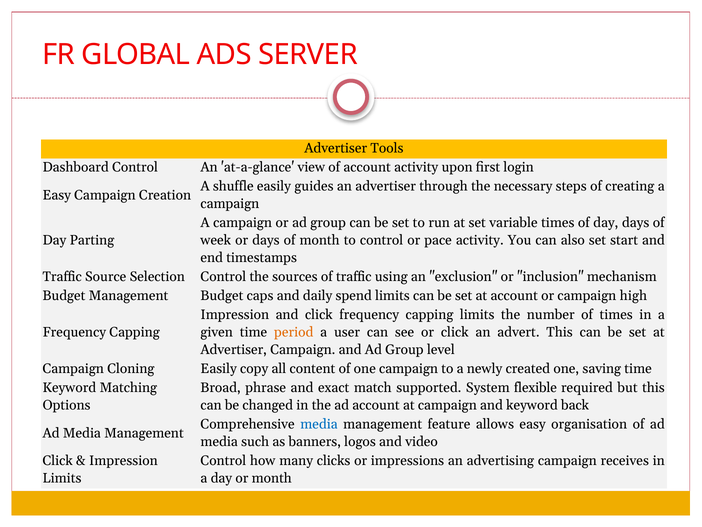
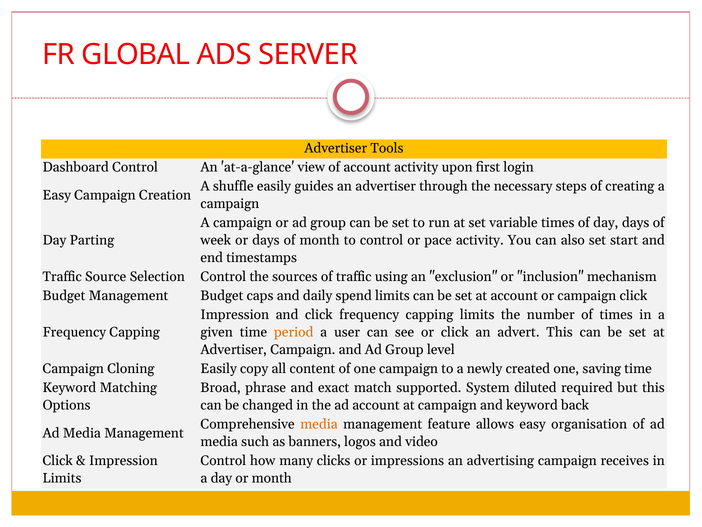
campaign high: high -> click
flexible: flexible -> diluted
media at (319, 424) colour: blue -> orange
